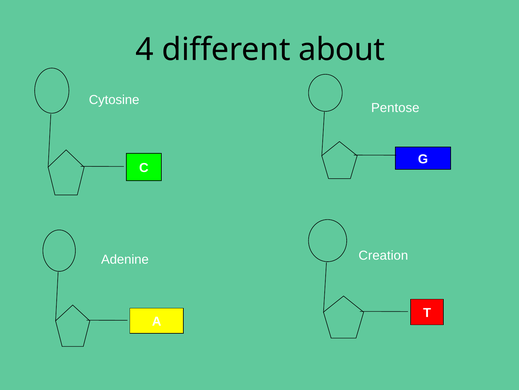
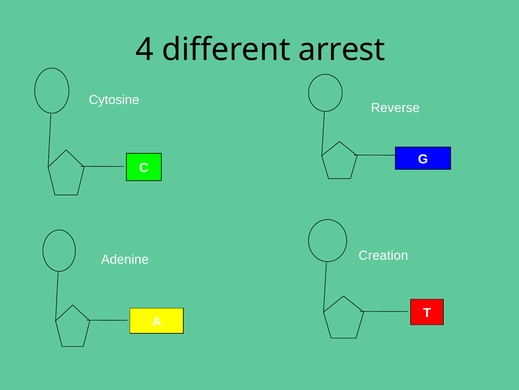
about: about -> arrest
Pentose: Pentose -> Reverse
